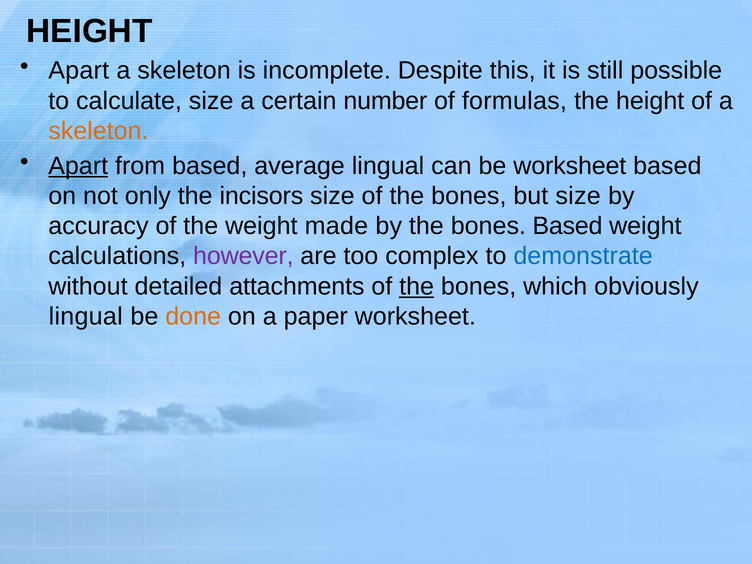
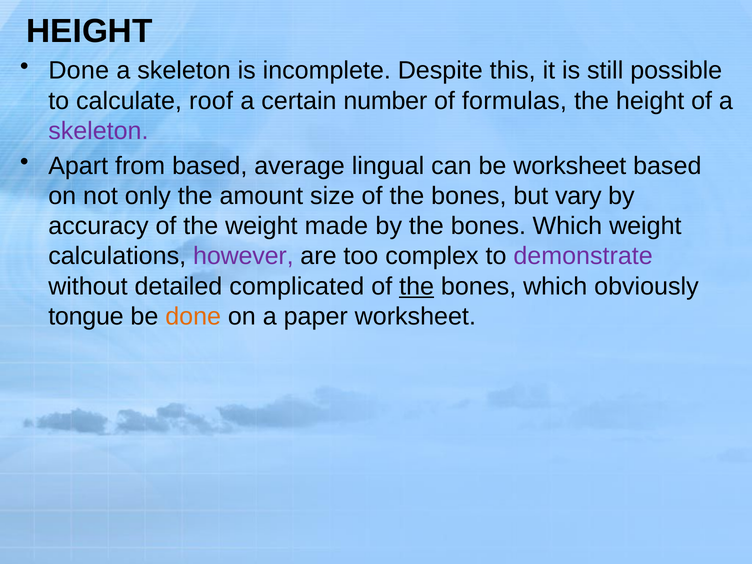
Apart at (79, 71): Apart -> Done
calculate size: size -> roof
skeleton at (98, 131) colour: orange -> purple
Apart at (78, 166) underline: present -> none
incisors: incisors -> amount
but size: size -> vary
by the bones Based: Based -> Which
demonstrate colour: blue -> purple
attachments: attachments -> complicated
lingual at (86, 316): lingual -> tongue
